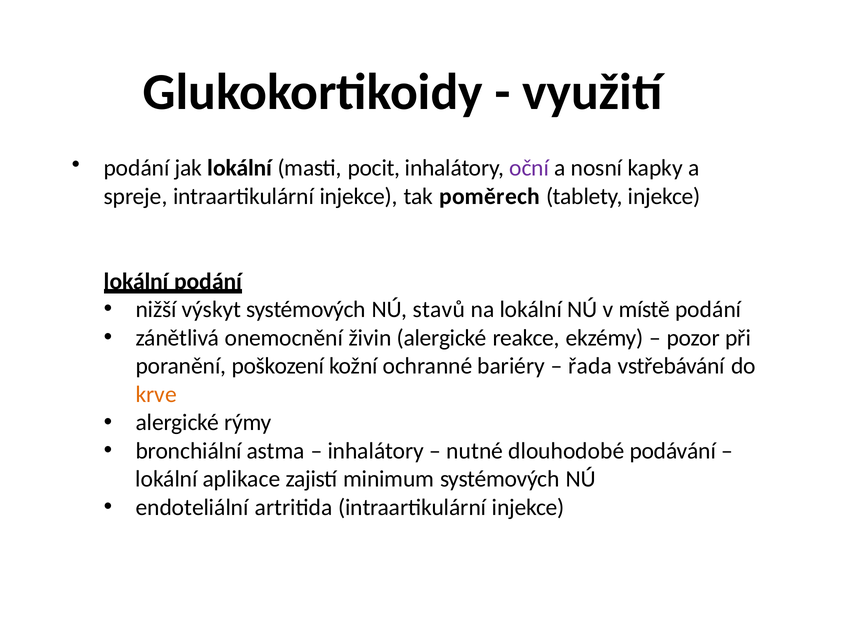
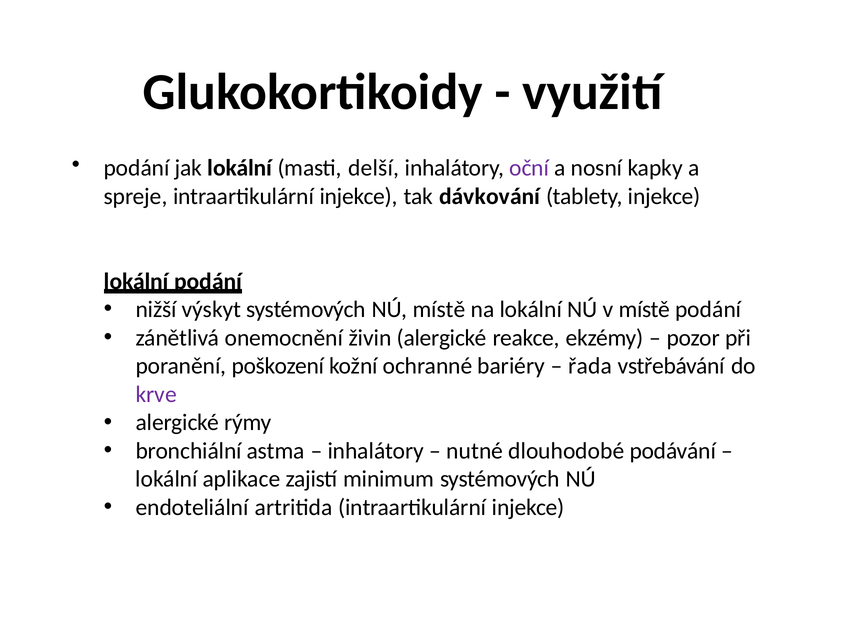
pocit: pocit -> delší
poměrech: poměrech -> dávkování
NÚ stavů: stavů -> místě
krve colour: orange -> purple
